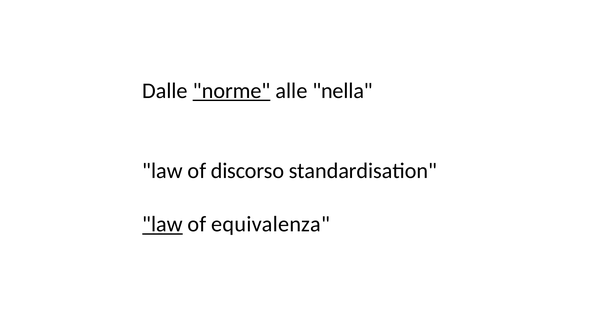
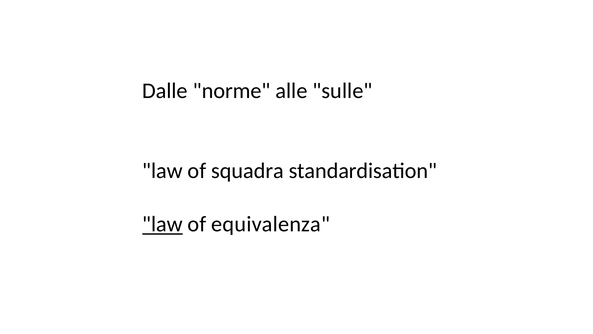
norme underline: present -> none
nella: nella -> sulle
discorso: discorso -> squadra
